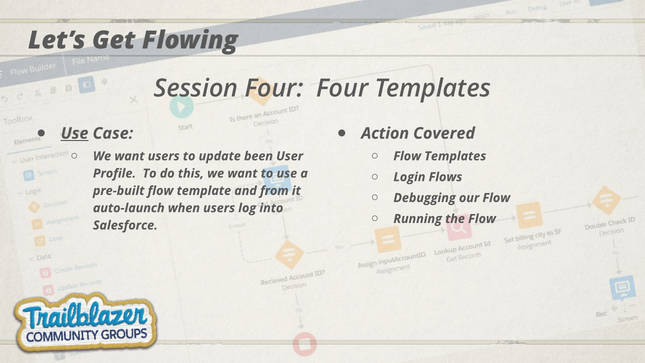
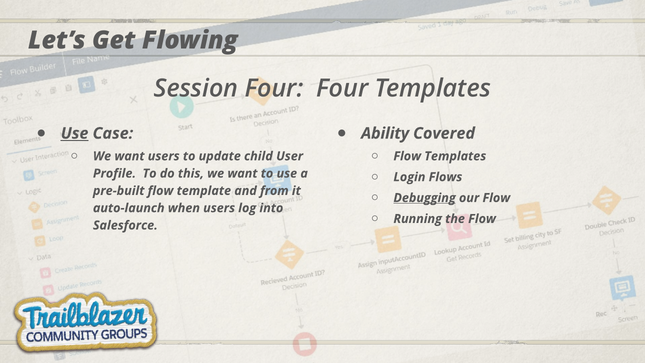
Action: Action -> Ability
been: been -> child
Debugging underline: none -> present
